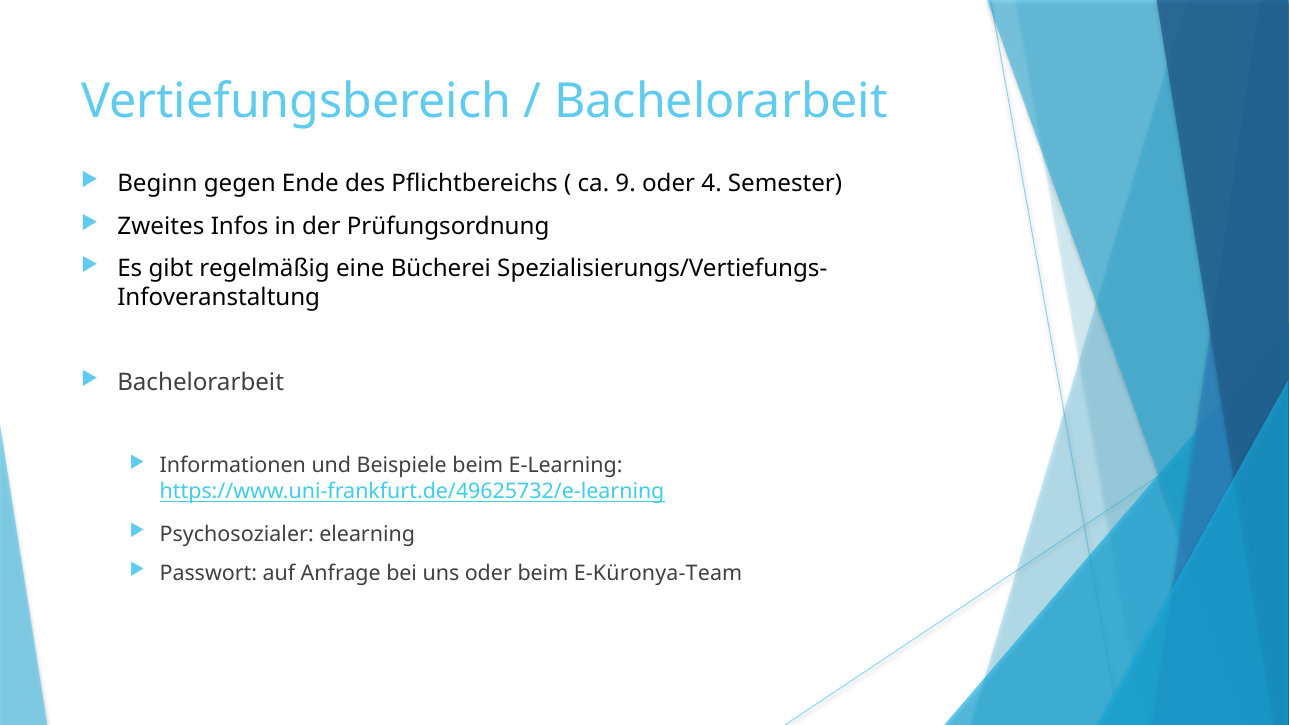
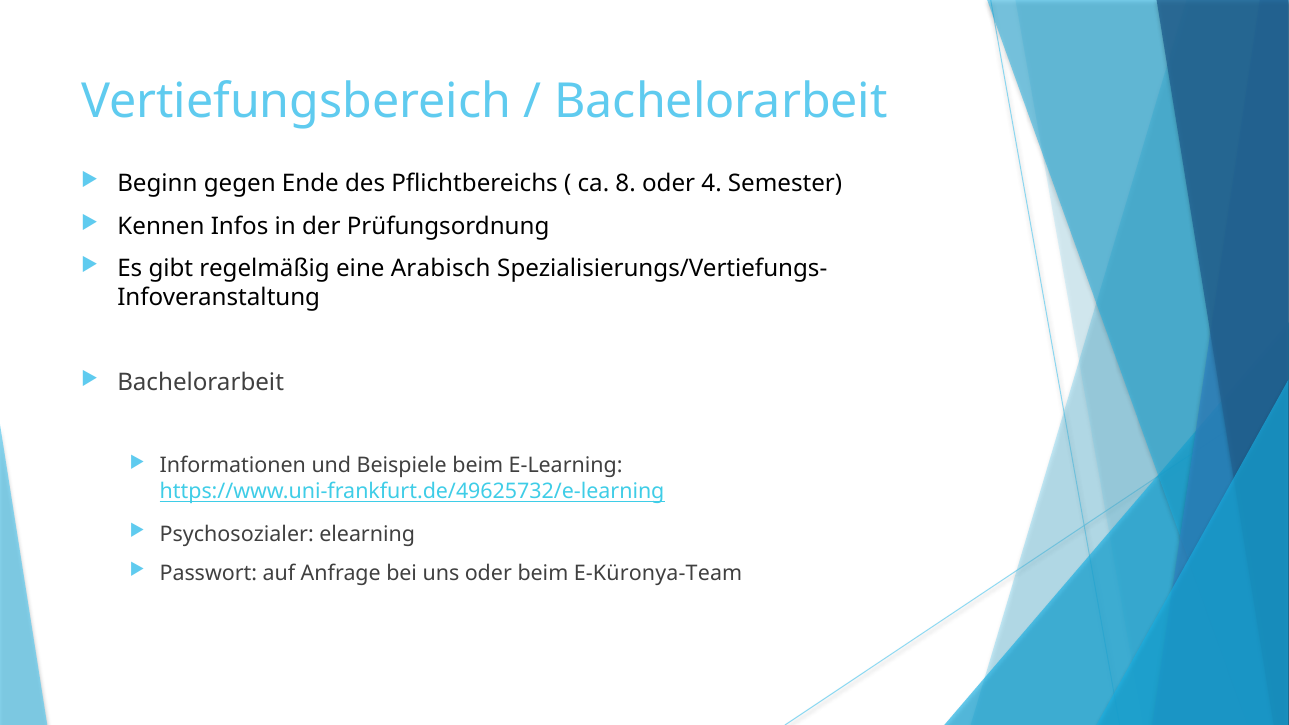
9: 9 -> 8
Zweites: Zweites -> Kennen
Bücherei: Bücherei -> Arabisch
